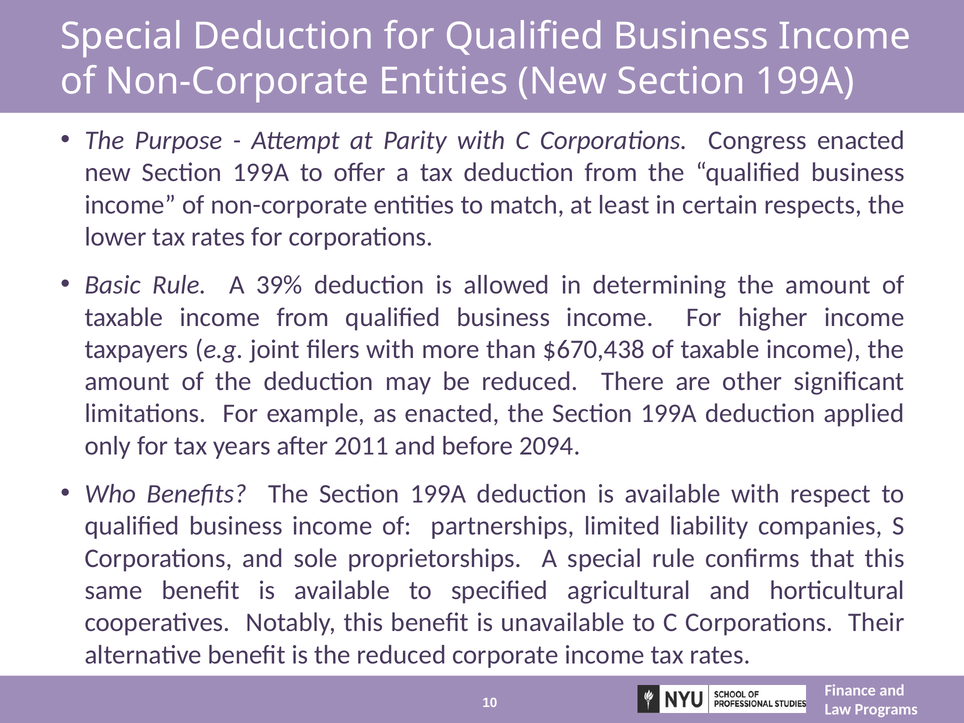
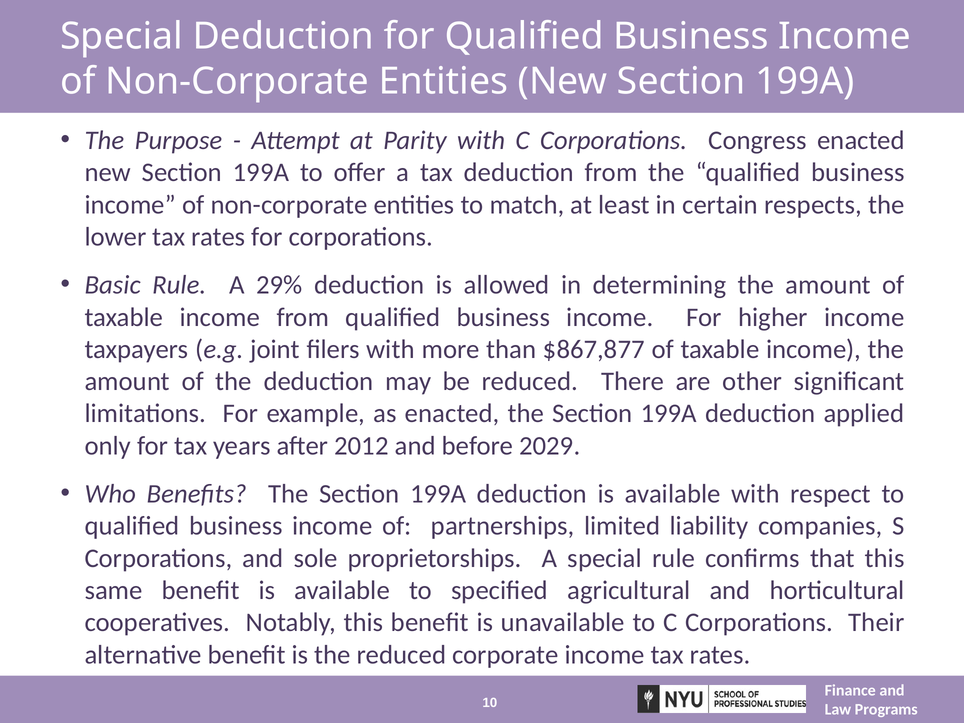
39%: 39% -> 29%
$670,438: $670,438 -> $867,877
2011: 2011 -> 2012
2094: 2094 -> 2029
